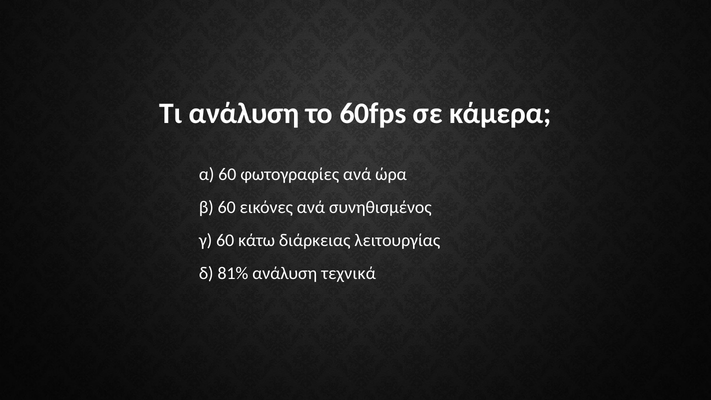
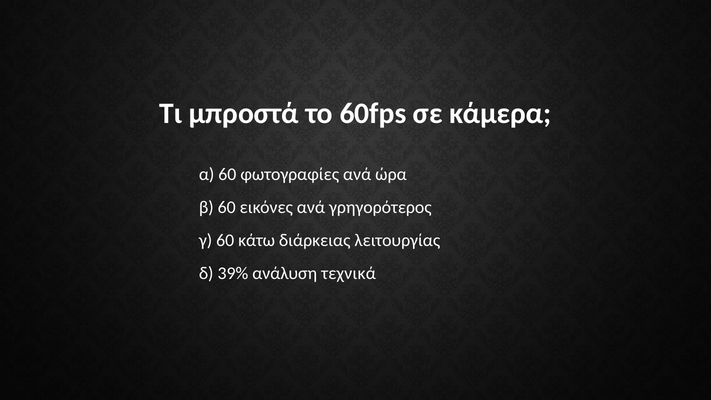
Τι ανάλυση: ανάλυση -> μπροστά
συνηθισμένος: συνηθισμένος -> γρηγορότερος
81%: 81% -> 39%
